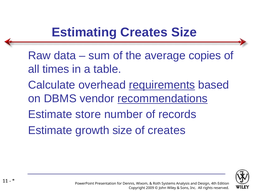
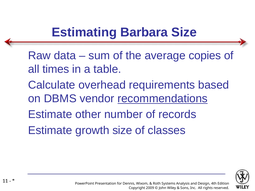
Estimating Creates: Creates -> Barbara
requirements underline: present -> none
store: store -> other
of creates: creates -> classes
